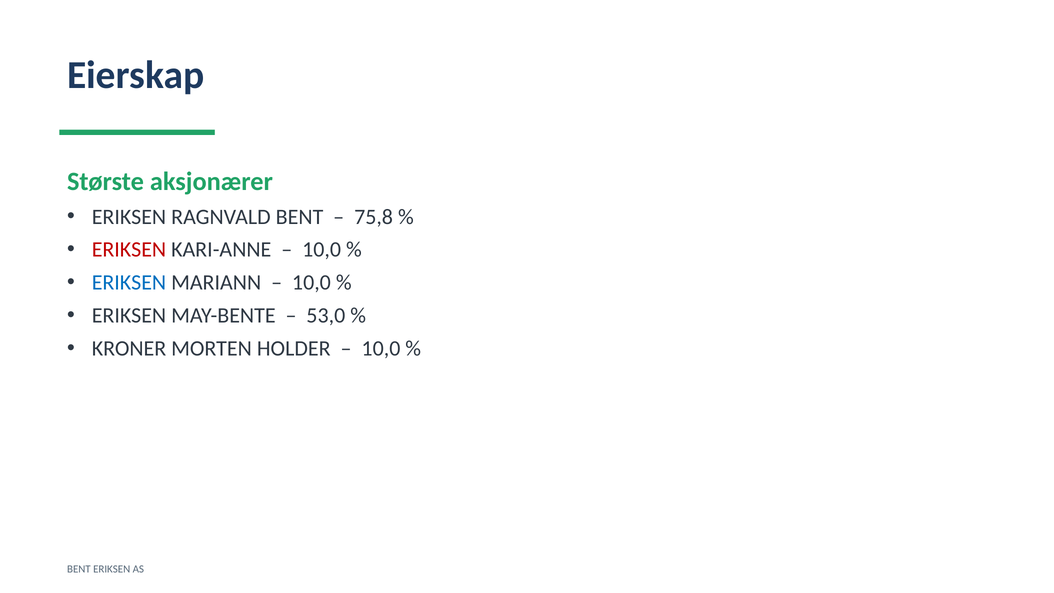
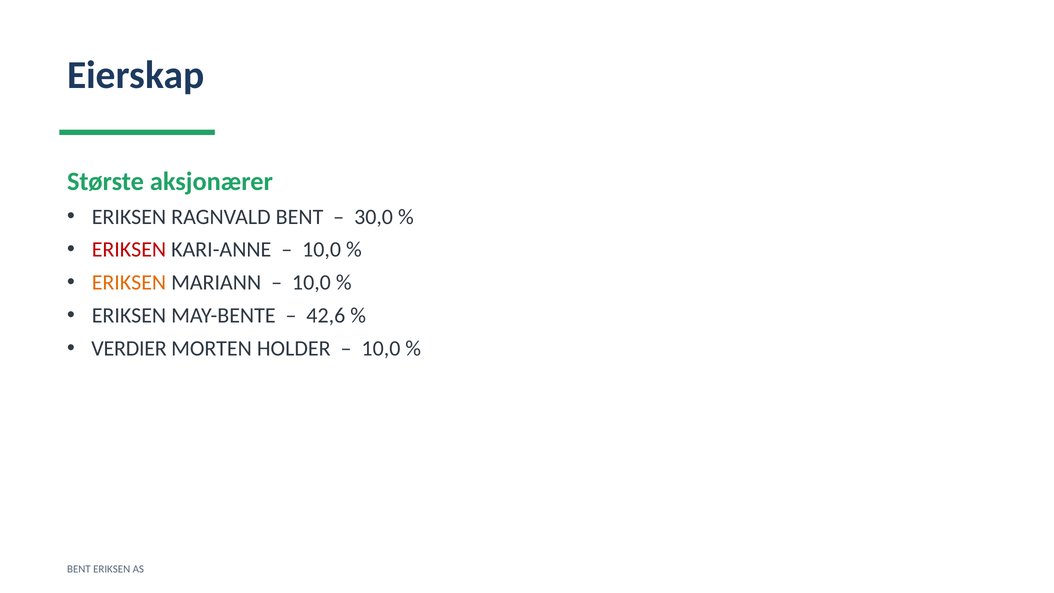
75,8: 75,8 -> 30,0
ERIKSEN at (129, 283) colour: blue -> orange
53,0: 53,0 -> 42,6
KRONER: KRONER -> VERDIER
